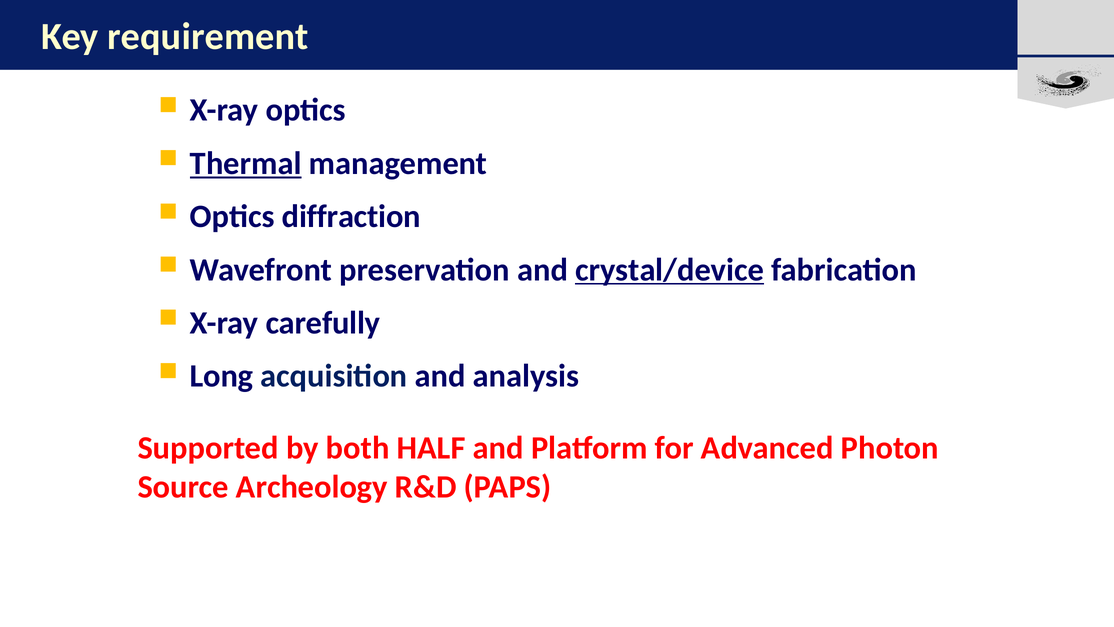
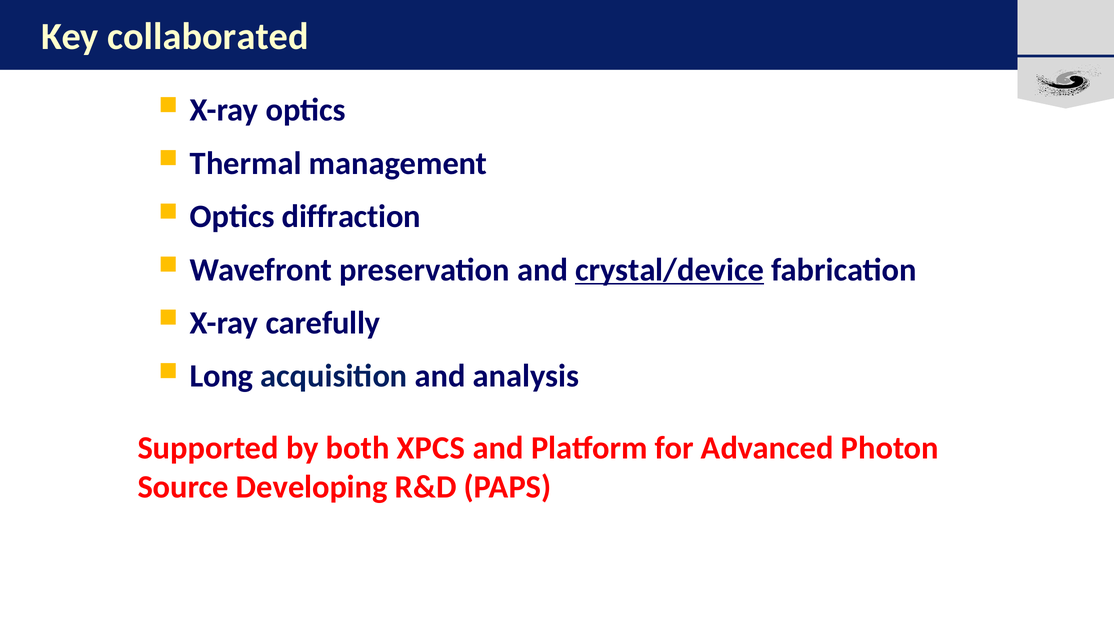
requirement: requirement -> collaborated
Thermal underline: present -> none
HALF: HALF -> XPCS
Archeology: Archeology -> Developing
